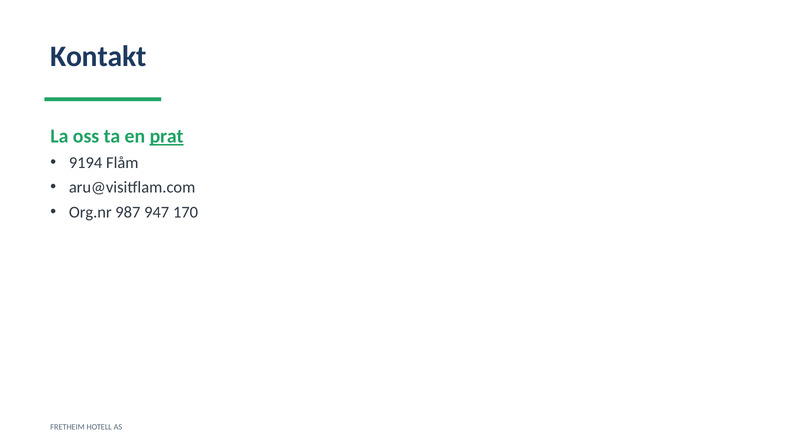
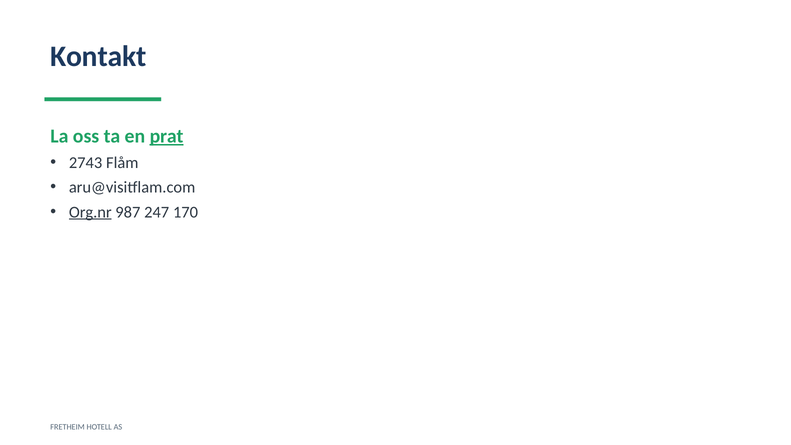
9194: 9194 -> 2743
Org.nr underline: none -> present
947: 947 -> 247
